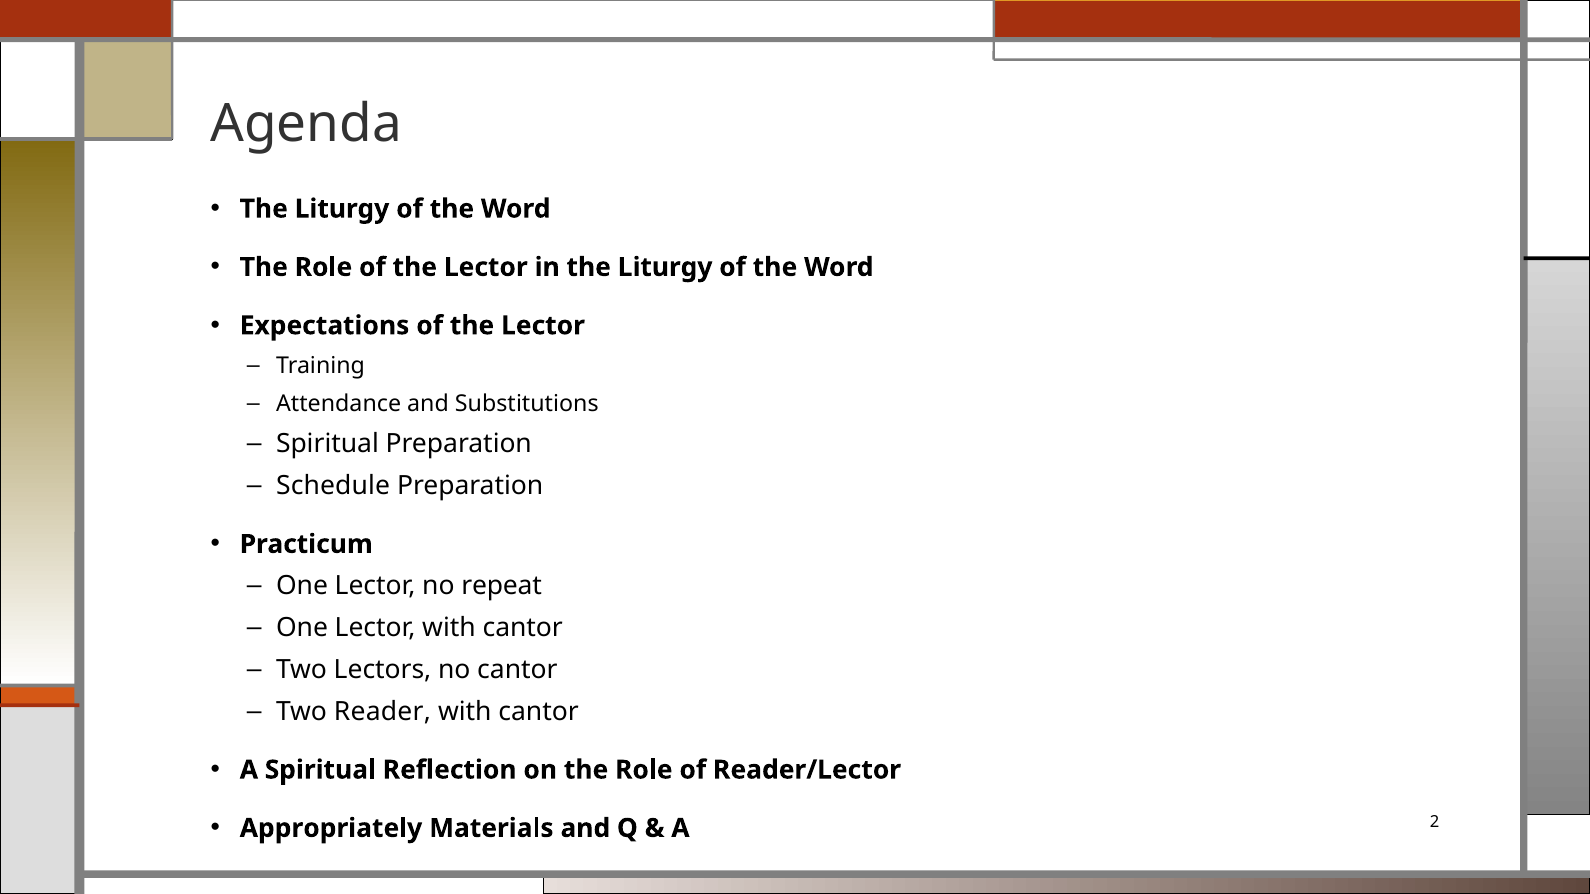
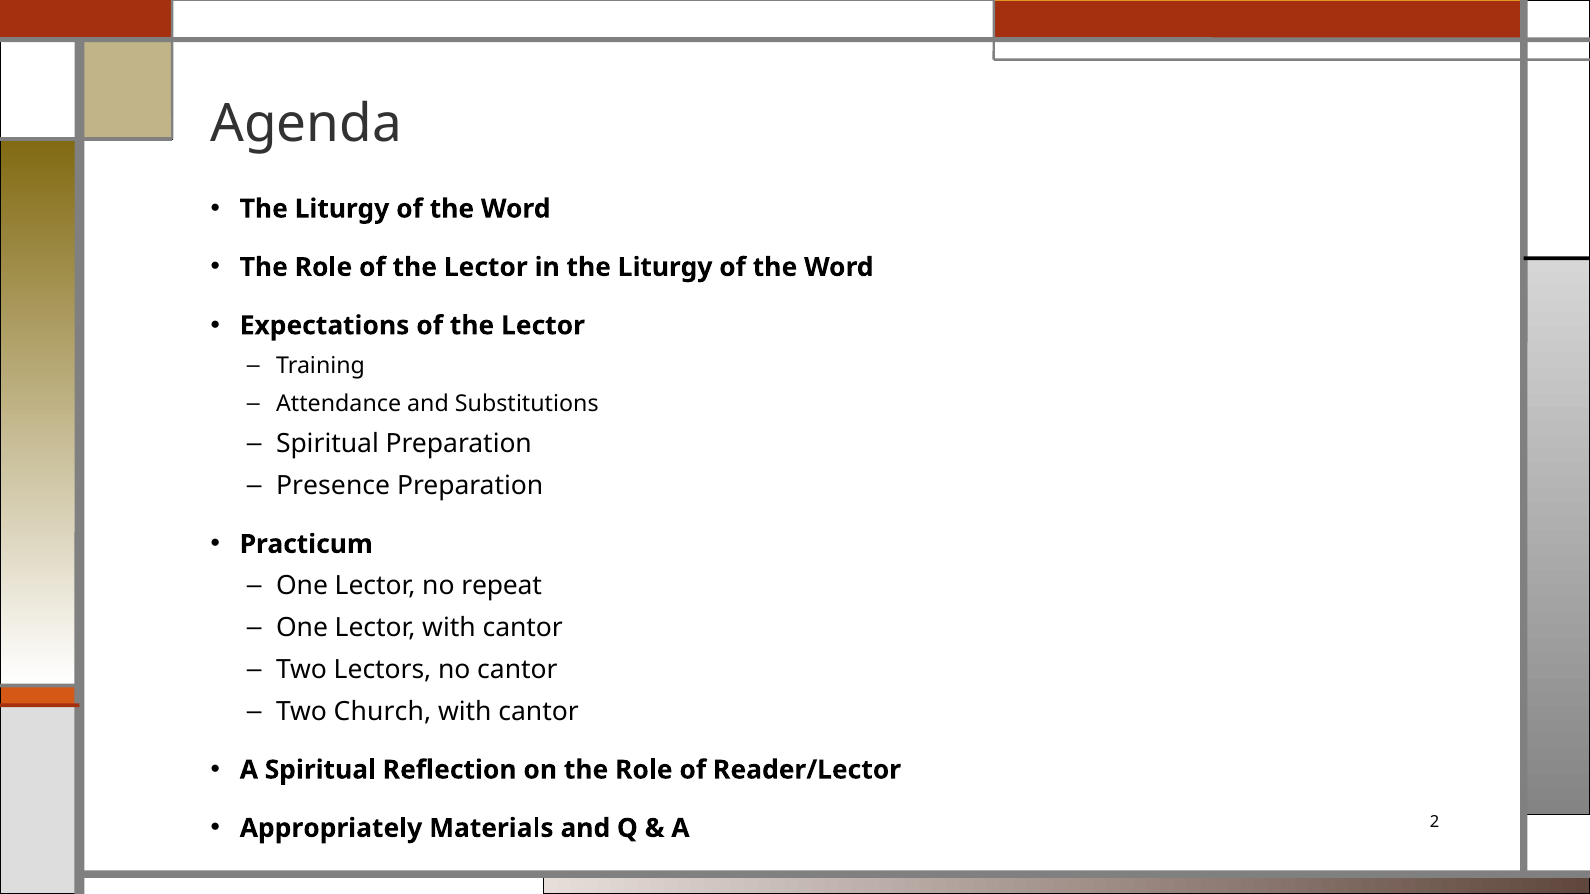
Schedule: Schedule -> Presence
Reader: Reader -> Church
